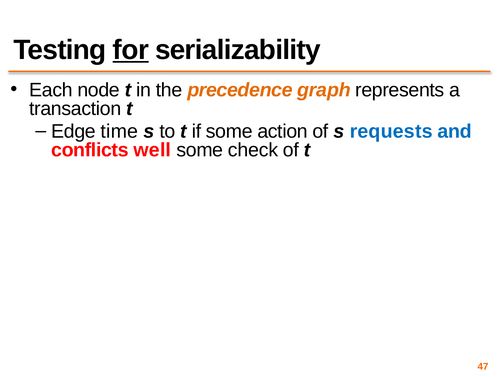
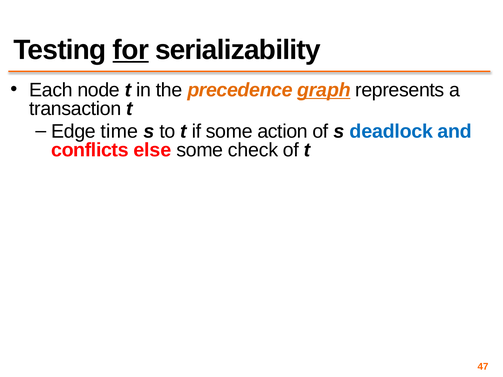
graph underline: none -> present
requests: requests -> deadlock
well: well -> else
